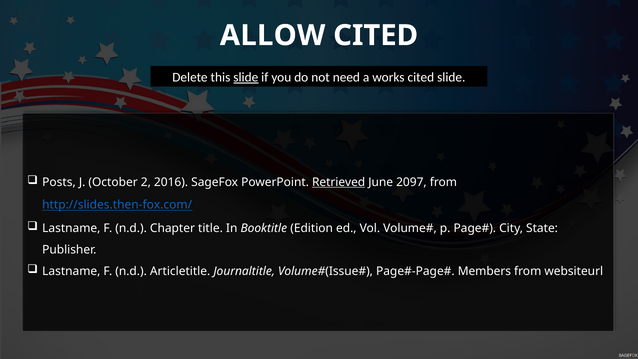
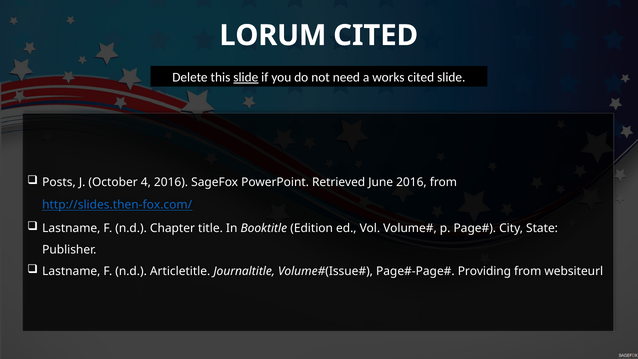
ALLOW: ALLOW -> LORUM
2: 2 -> 4
Retrieved underline: present -> none
June 2097: 2097 -> 2016
Members: Members -> Providing
